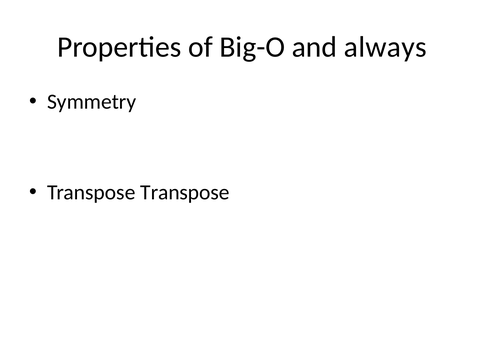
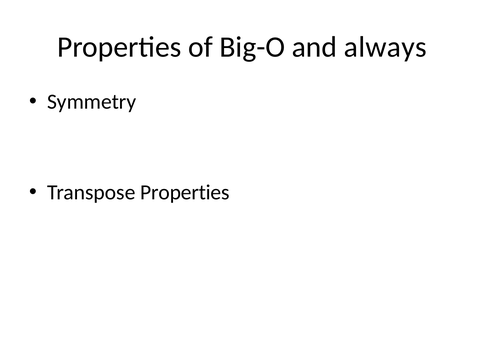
Transpose Transpose: Transpose -> Properties
